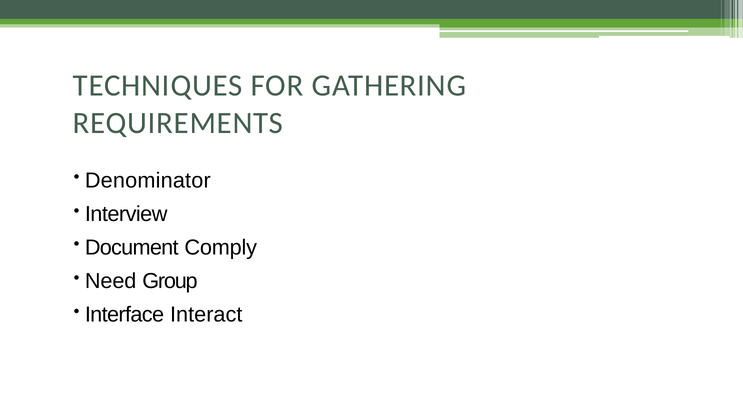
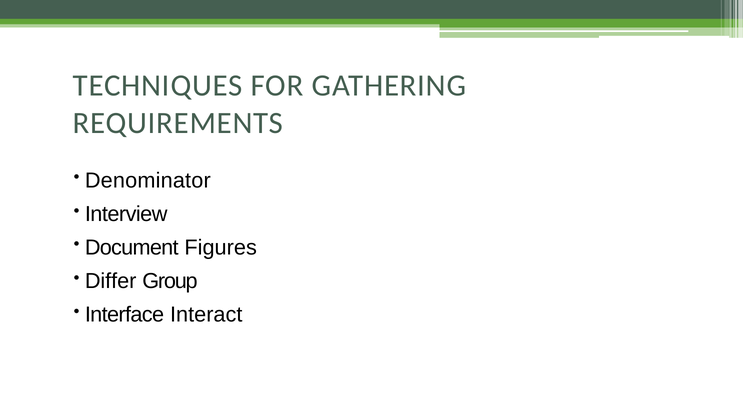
Comply: Comply -> Figures
Need: Need -> Differ
